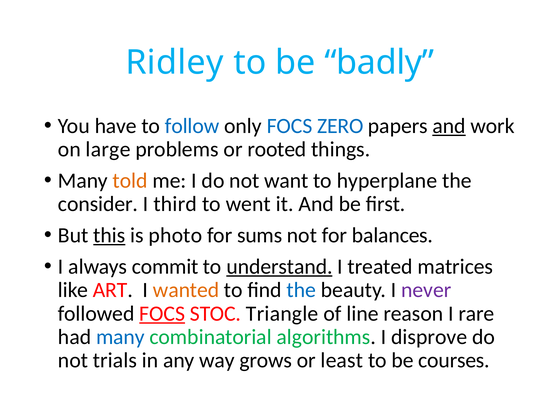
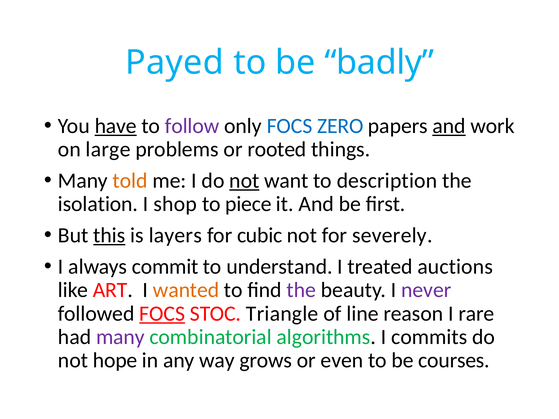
Ridley: Ridley -> Payed
have underline: none -> present
follow colour: blue -> purple
not at (244, 181) underline: none -> present
hyperplane: hyperplane -> description
consider: consider -> isolation
third: third -> shop
went: went -> piece
photo: photo -> layers
sums: sums -> cubic
balances: balances -> severely
understand underline: present -> none
matrices: matrices -> auctions
the at (301, 290) colour: blue -> purple
many at (120, 337) colour: blue -> purple
disprove: disprove -> commits
trials: trials -> hope
least: least -> even
